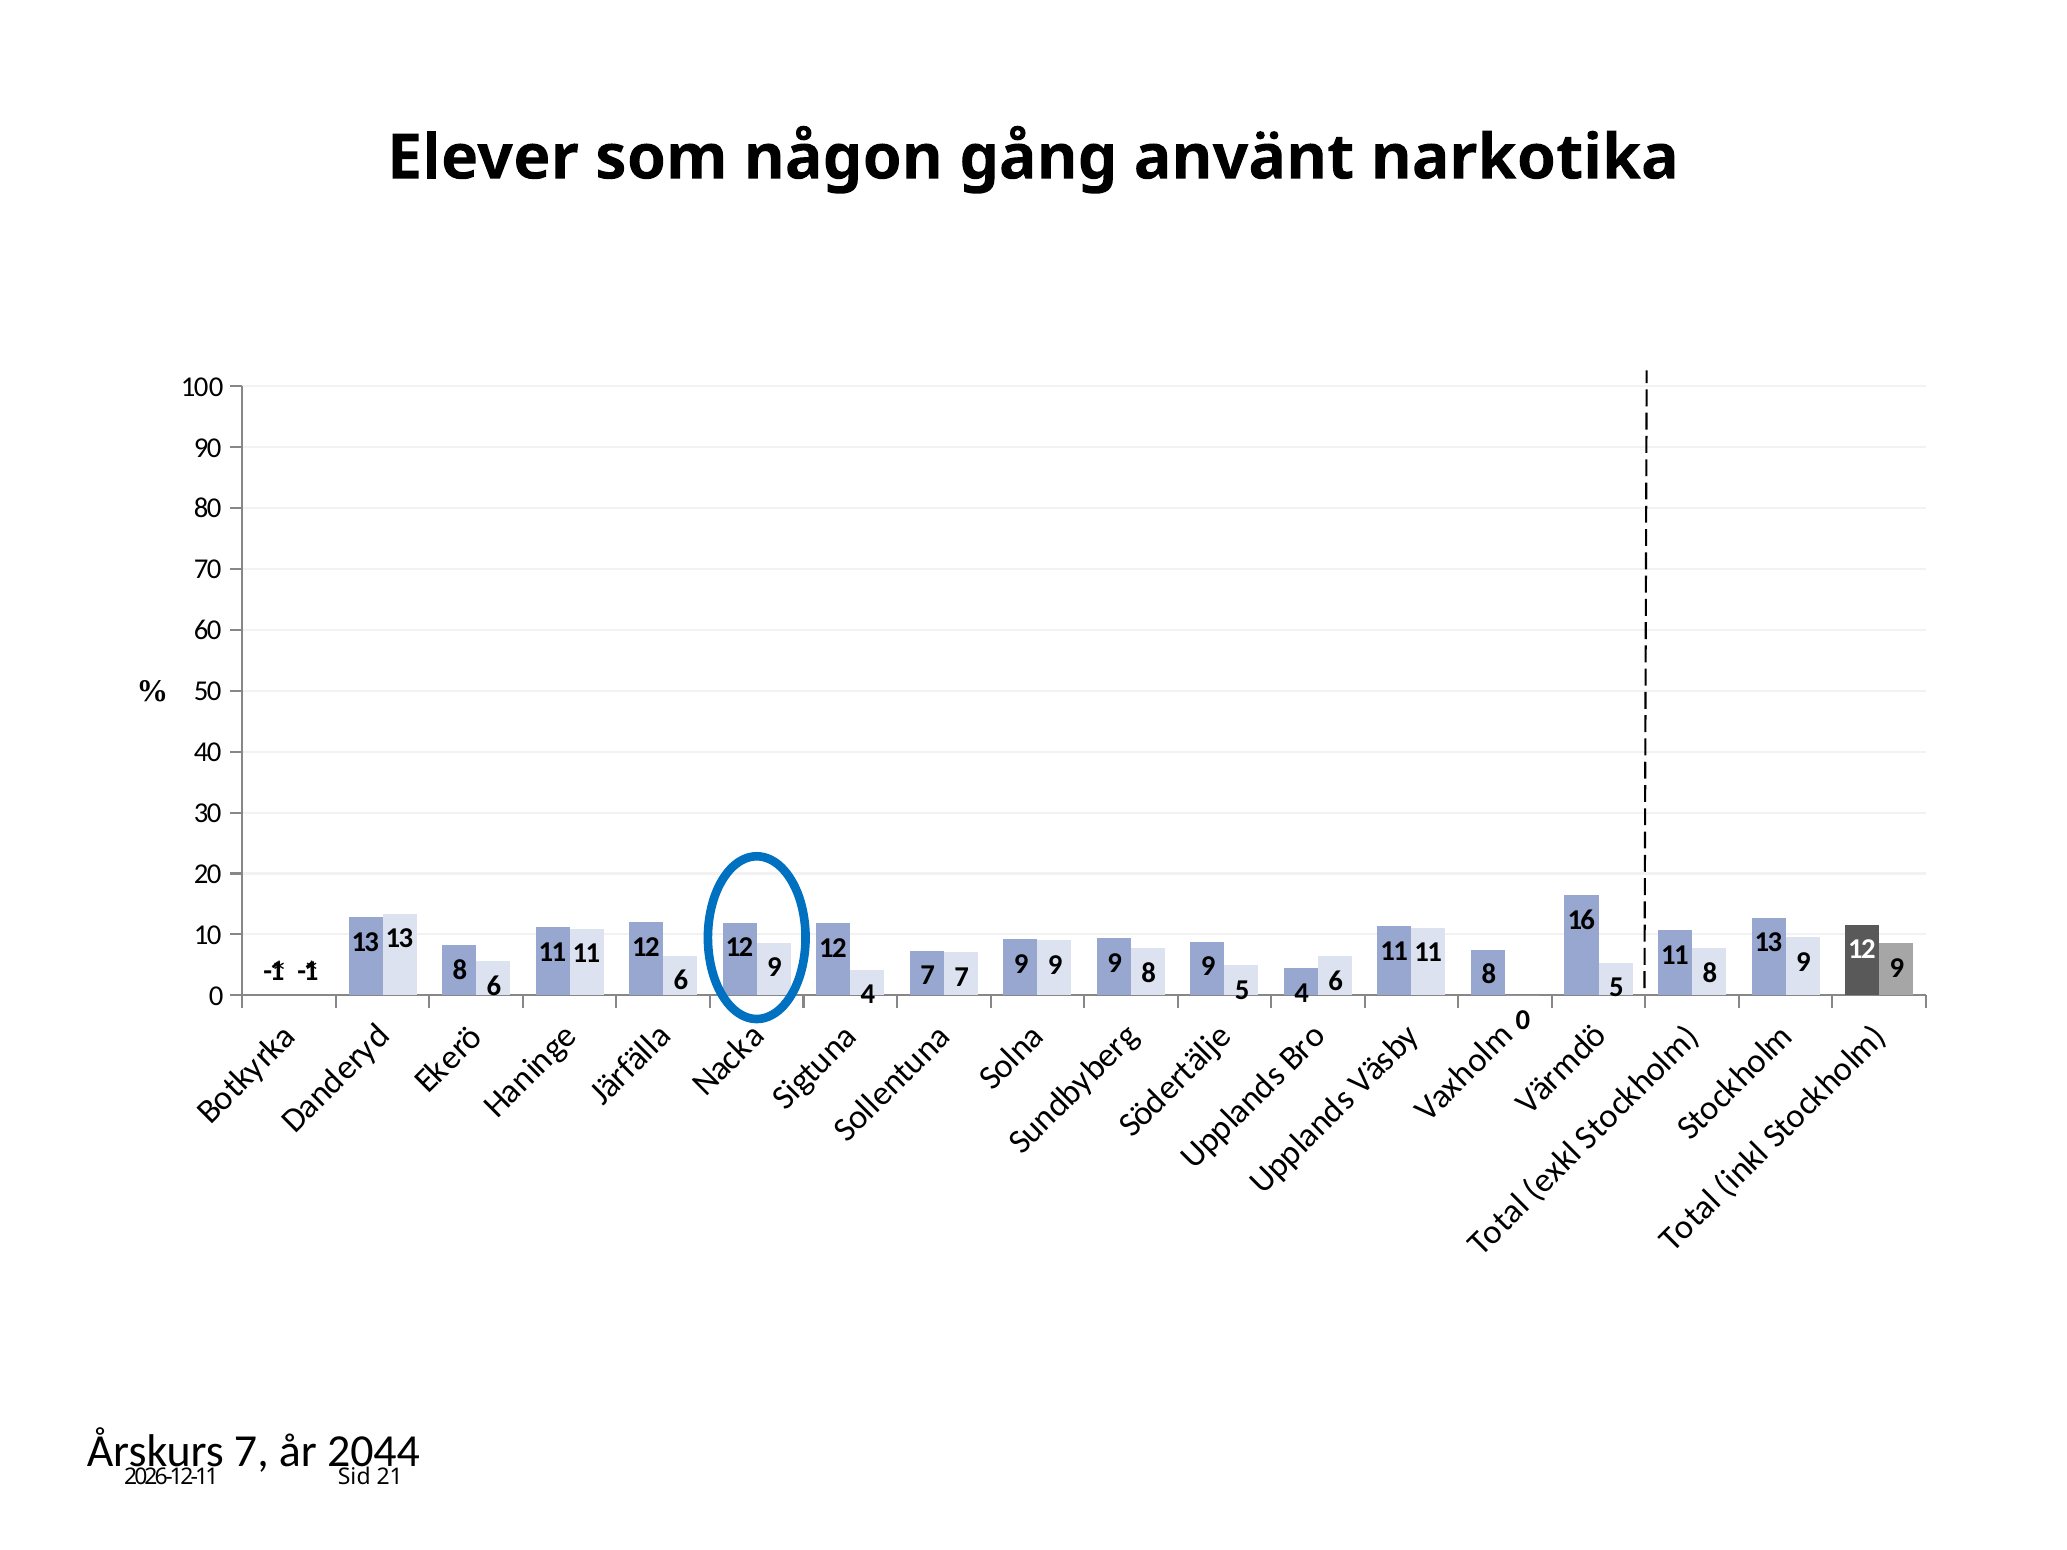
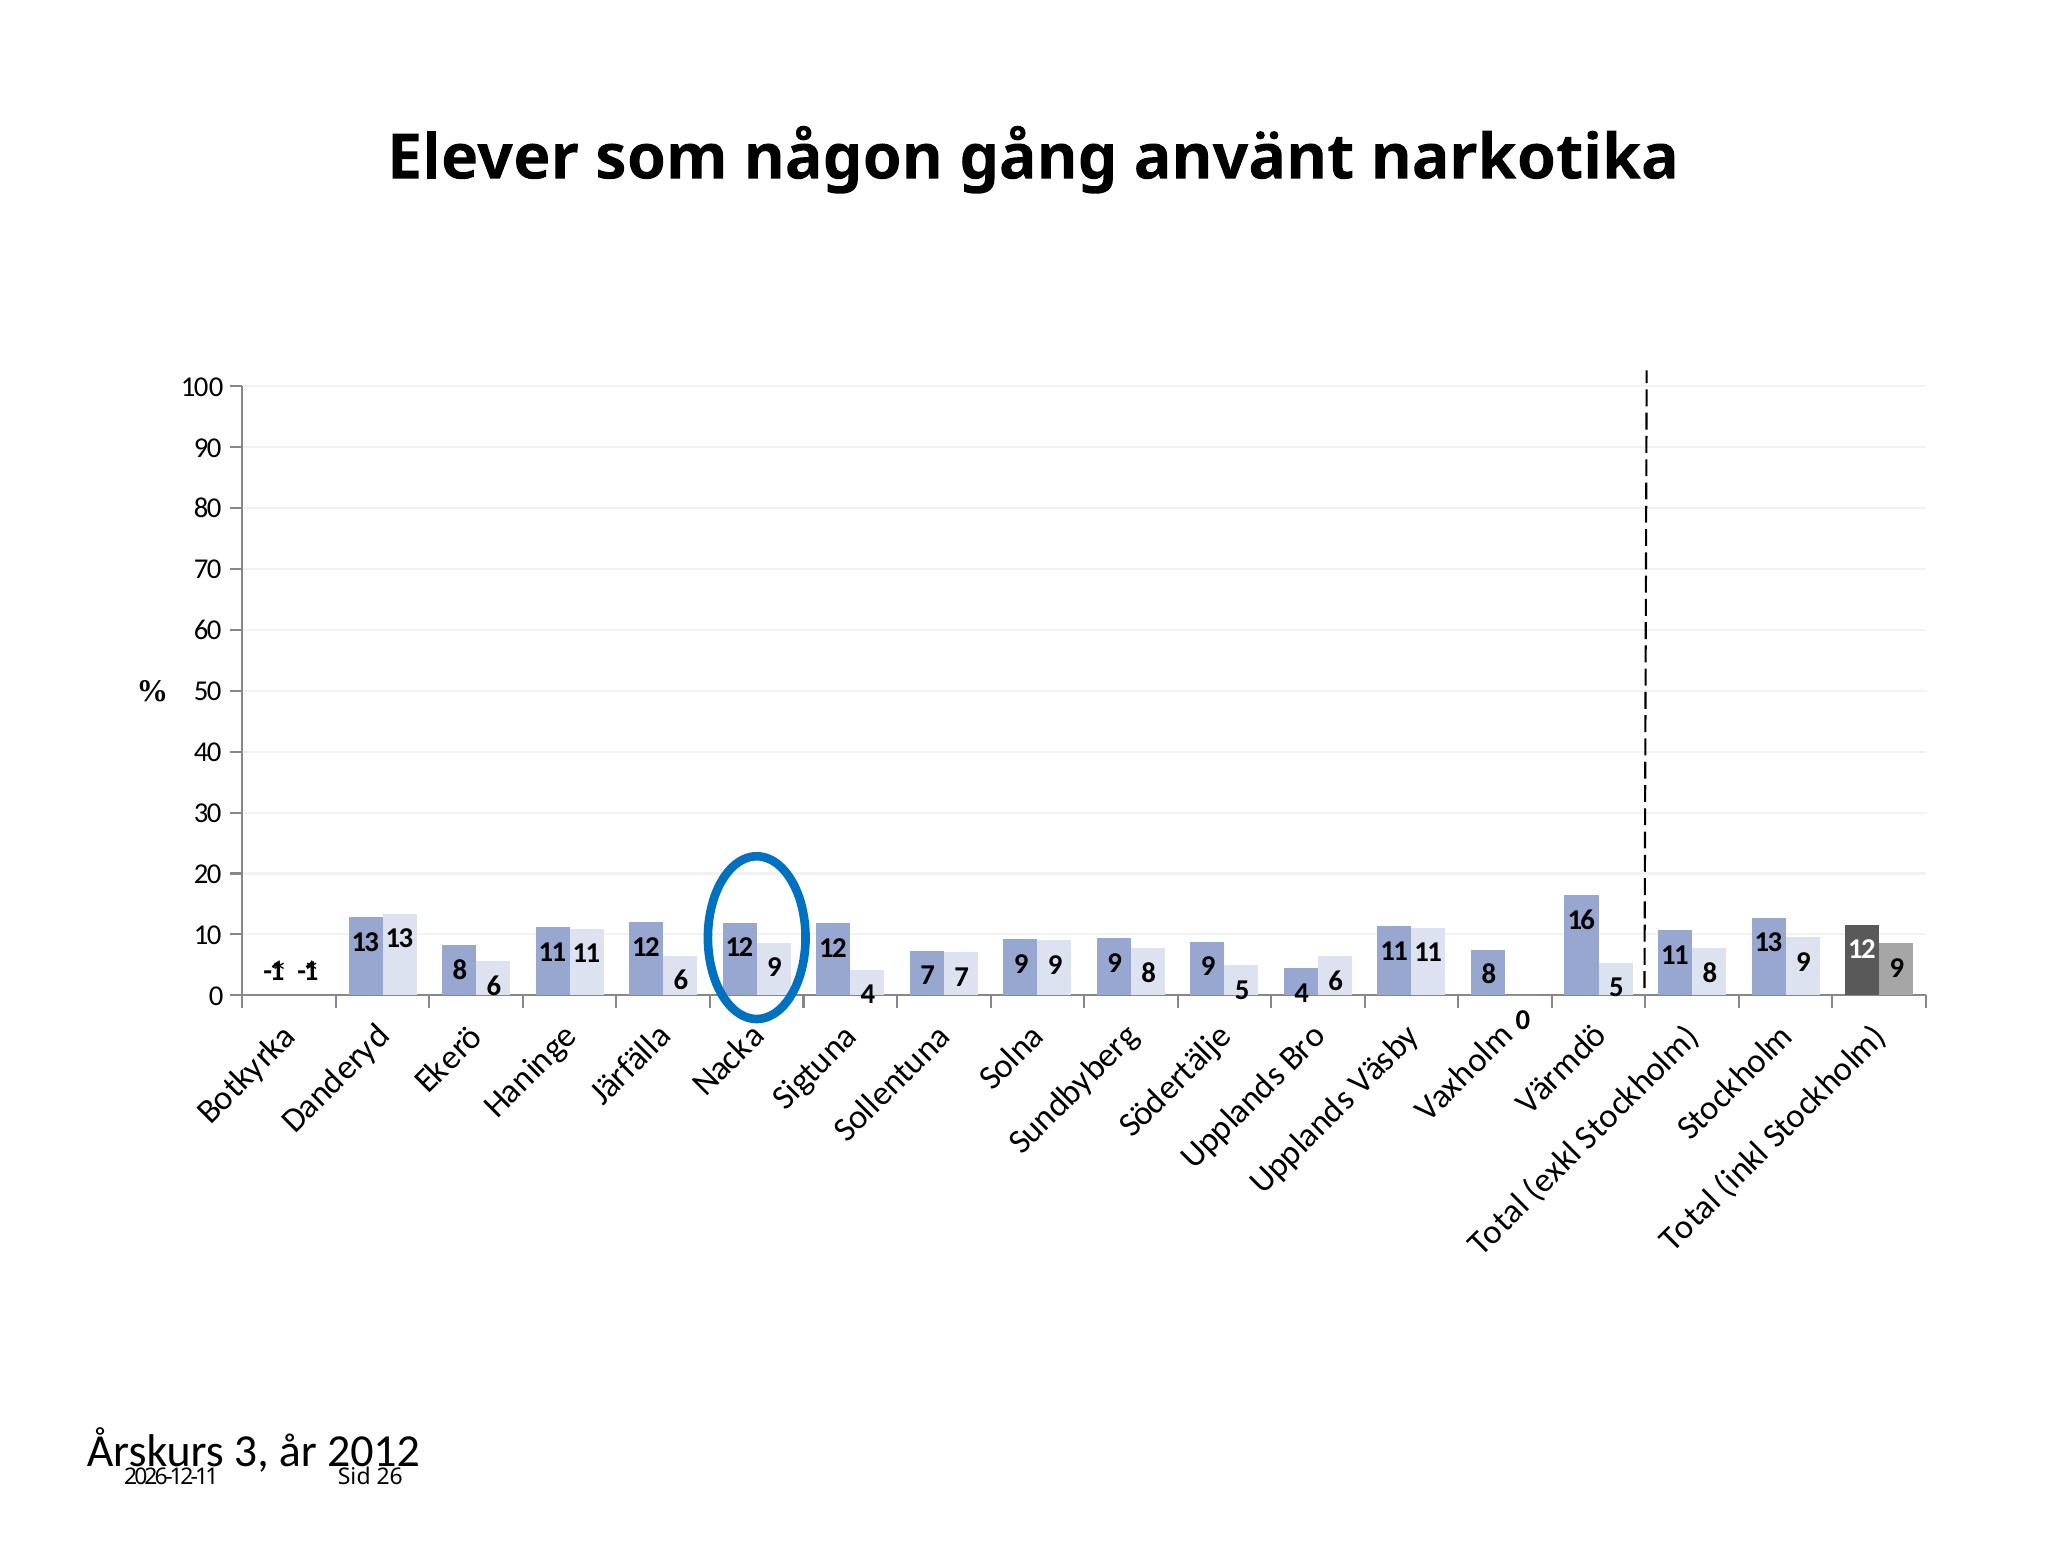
Årskurs 7: 7 -> 3
2044: 2044 -> 2012
21: 21 -> 26
